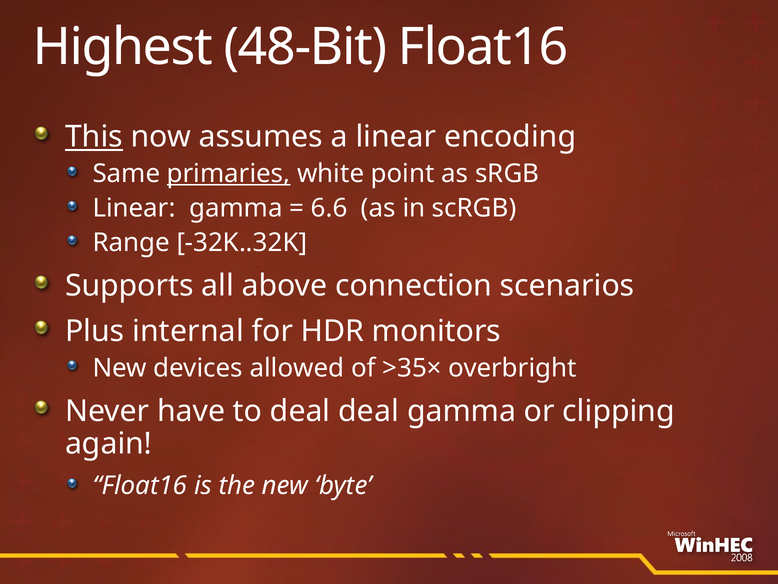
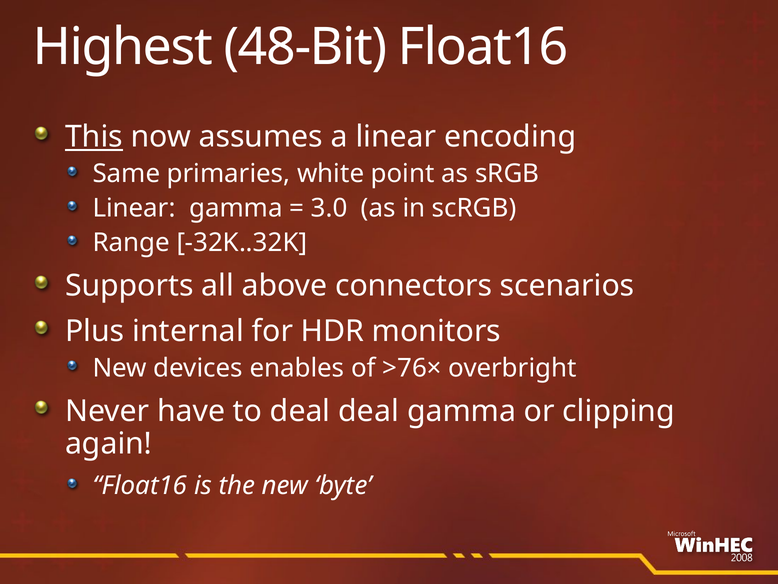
primaries underline: present -> none
6.6: 6.6 -> 3.0
connection: connection -> connectors
allowed: allowed -> enables
>35×: >35× -> >76×
